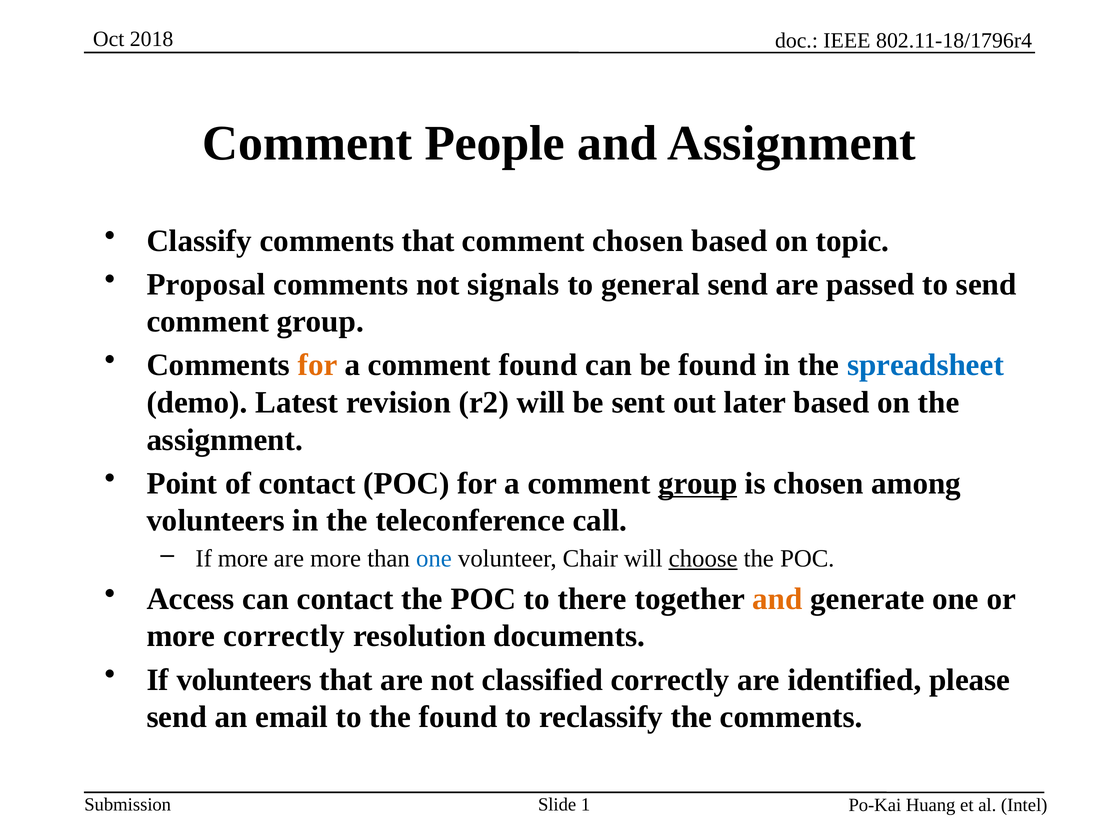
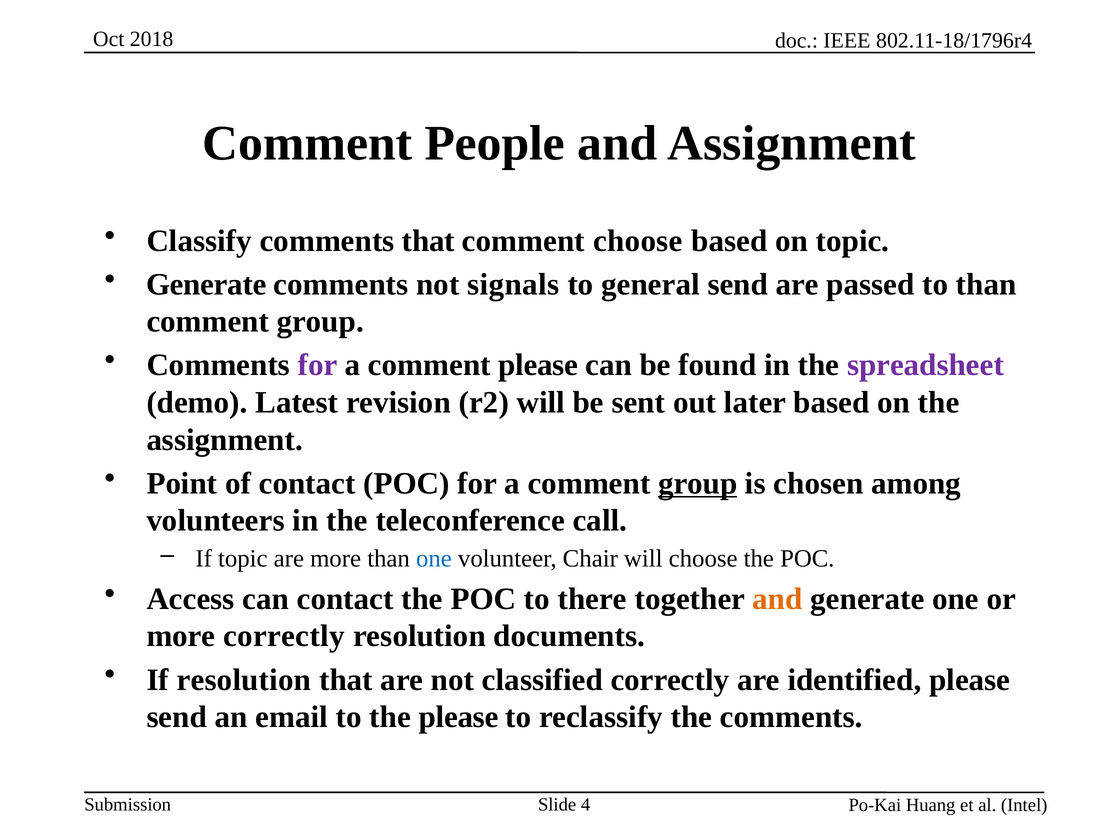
comment chosen: chosen -> choose
Proposal at (206, 284): Proposal -> Generate
to send: send -> than
for at (318, 365) colour: orange -> purple
comment found: found -> please
spreadsheet colour: blue -> purple
If more: more -> topic
choose at (703, 559) underline: present -> none
If volunteers: volunteers -> resolution
the found: found -> please
1: 1 -> 4
